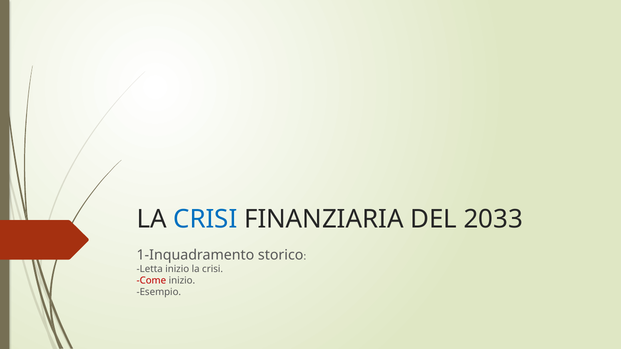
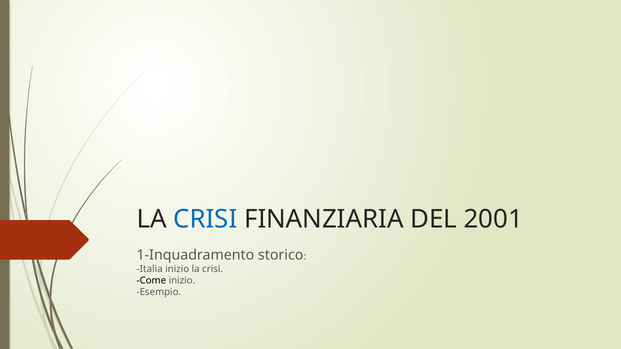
2033: 2033 -> 2001
Letta: Letta -> Italia
Come colour: red -> black
